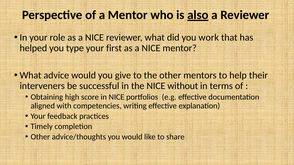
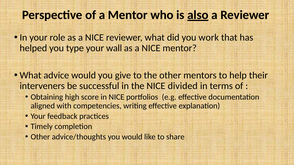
first: first -> wall
without: without -> divided
